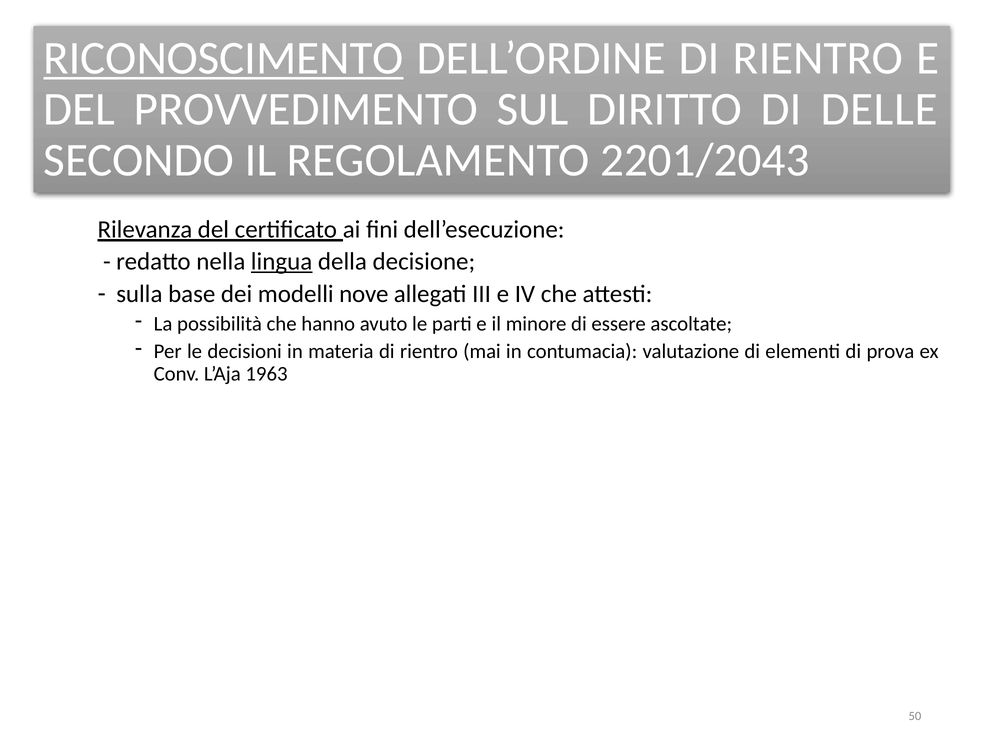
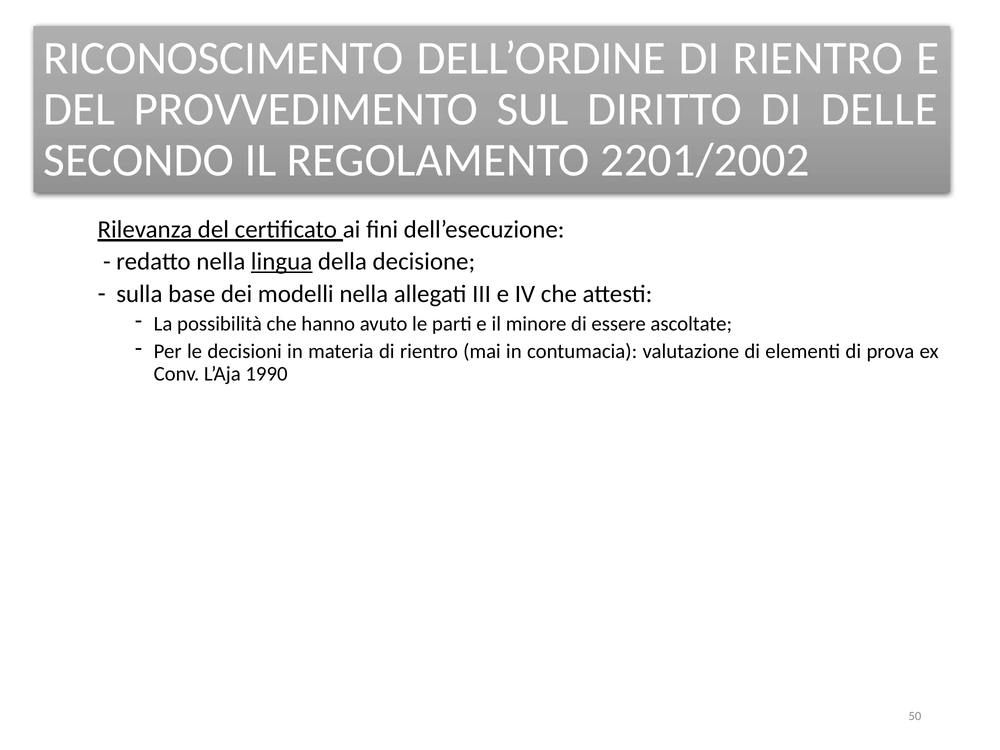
RICONOSCIMENTO underline: present -> none
2201/2043: 2201/2043 -> 2201/2002
modelli nove: nove -> nella
1963: 1963 -> 1990
